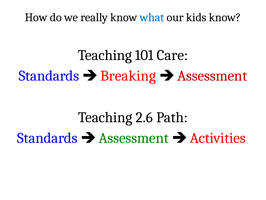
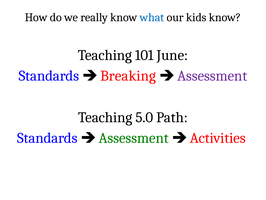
Care: Care -> June
Assessment at (212, 76) colour: red -> purple
2.6: 2.6 -> 5.0
